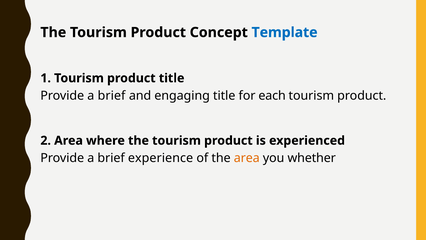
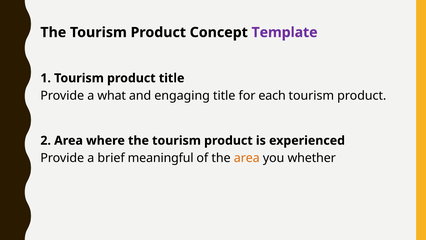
Template colour: blue -> purple
brief at (112, 96): brief -> what
experience: experience -> meaningful
